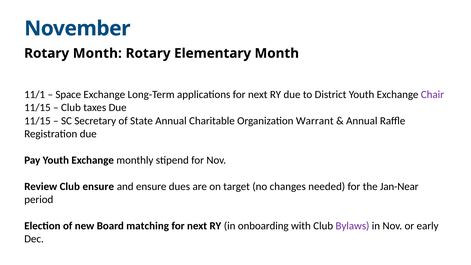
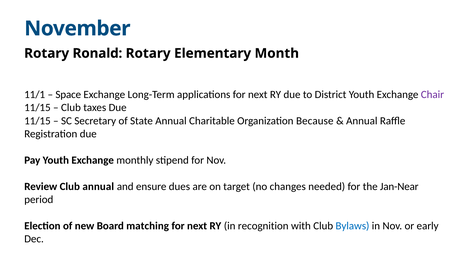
Rotary Month: Month -> Ronald
Warrant: Warrant -> Because
Club ensure: ensure -> annual
onboarding: onboarding -> recognition
Bylaws colour: purple -> blue
